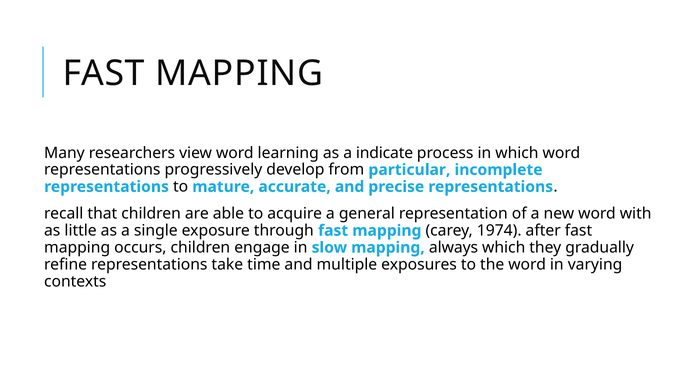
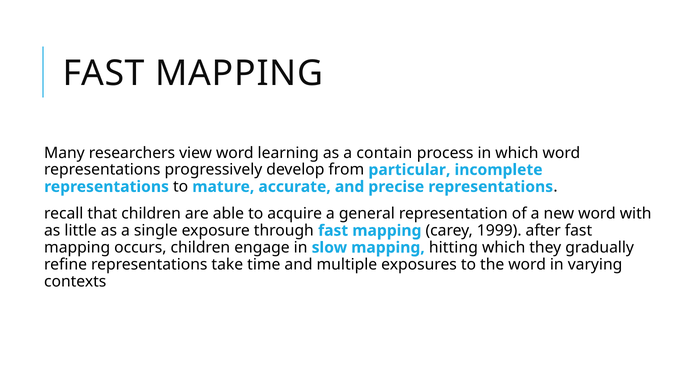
indicate: indicate -> contain
1974: 1974 -> 1999
always: always -> hitting
